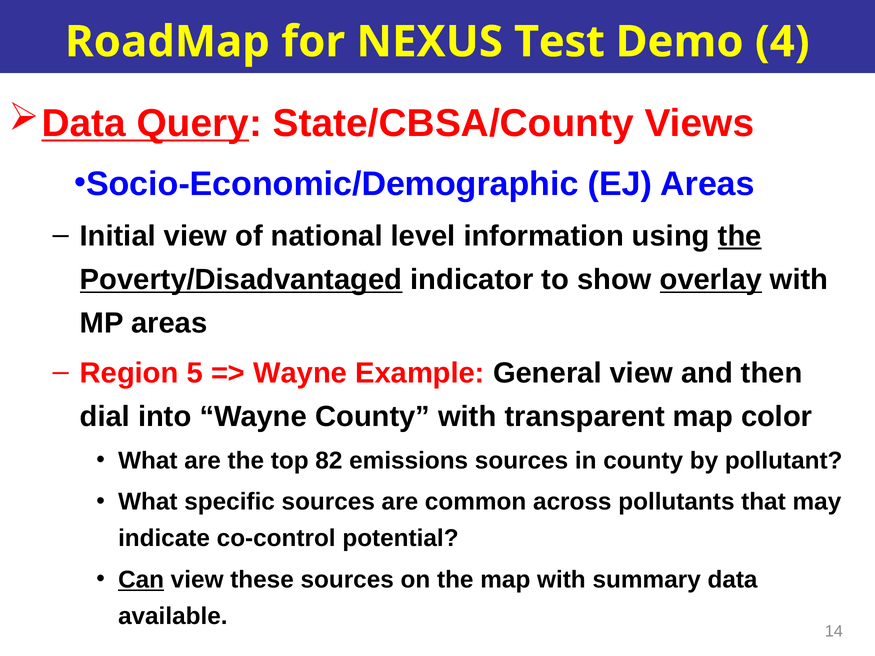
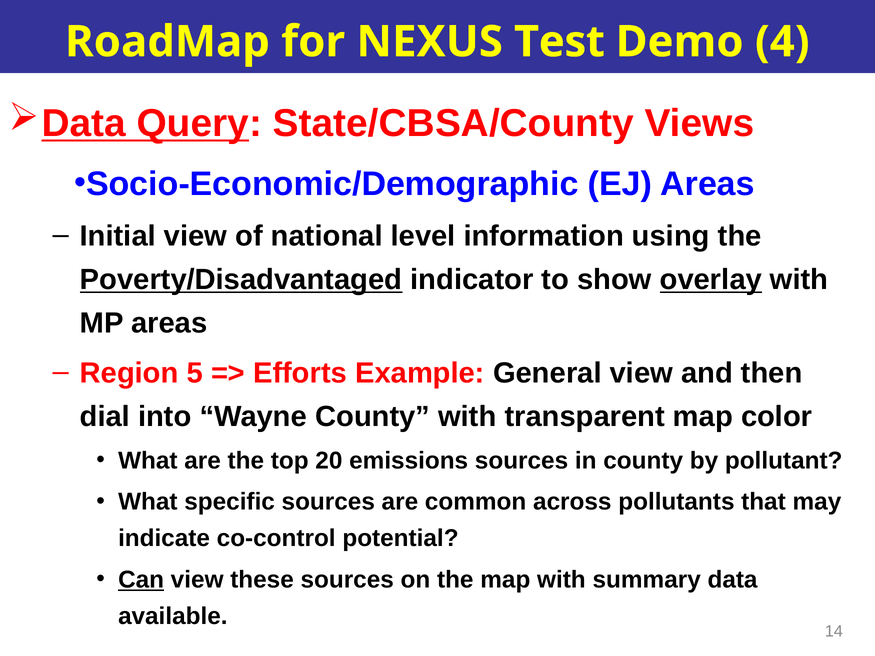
the at (740, 236) underline: present -> none
Wayne at (300, 373): Wayne -> Efforts
82: 82 -> 20
